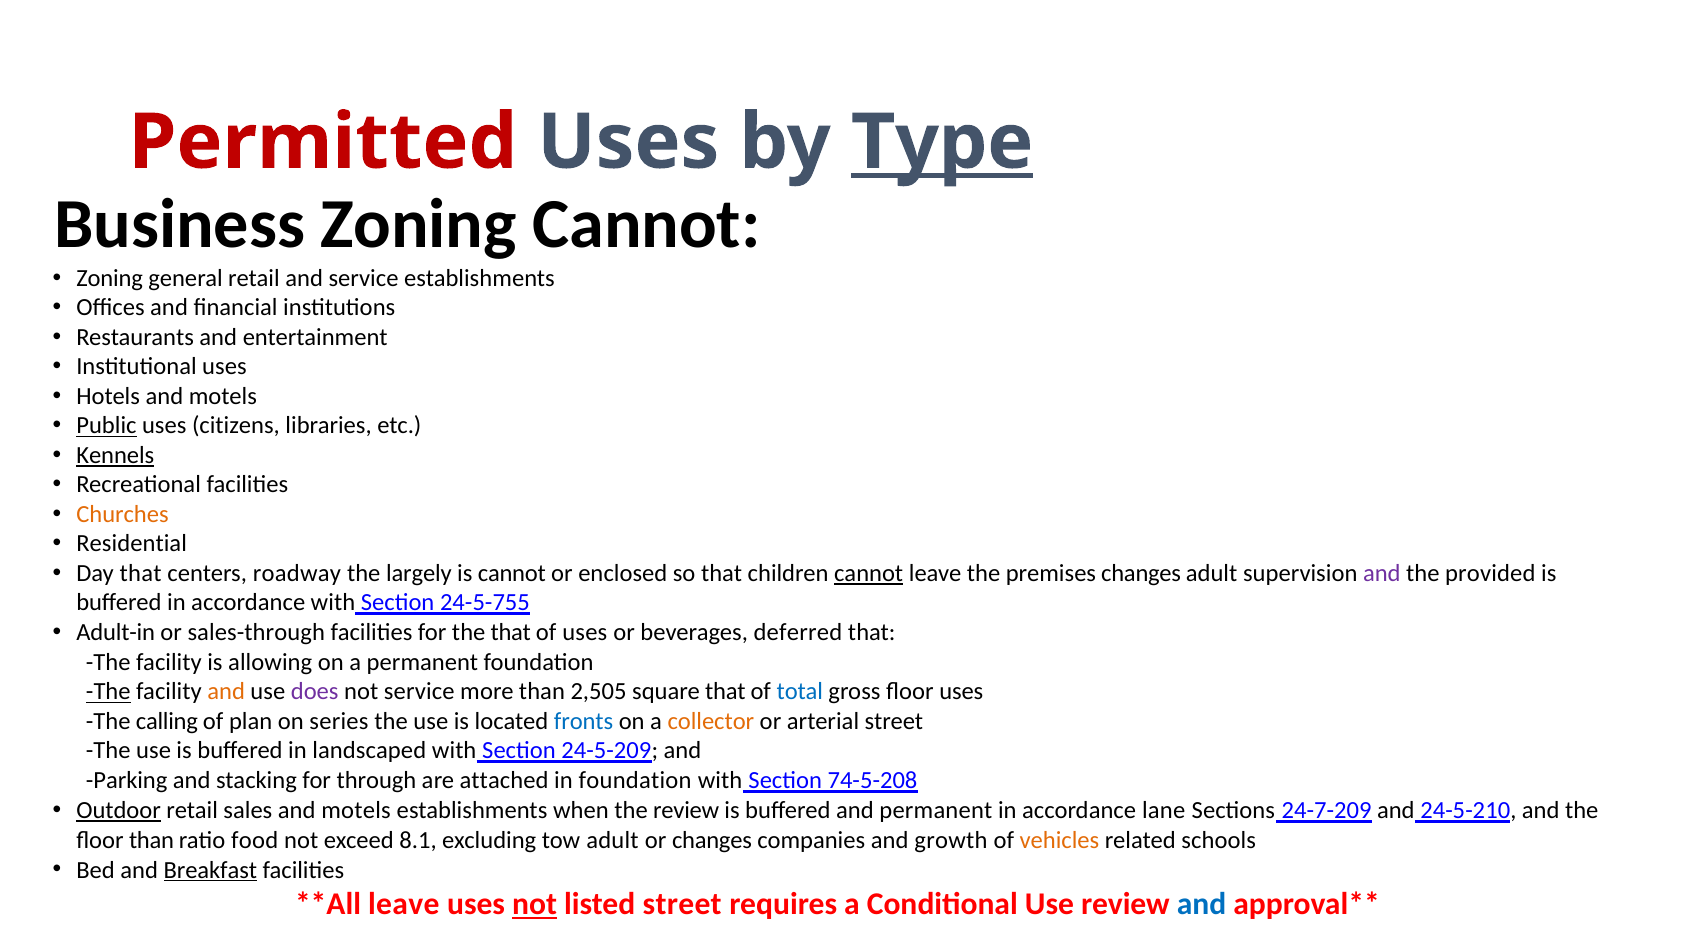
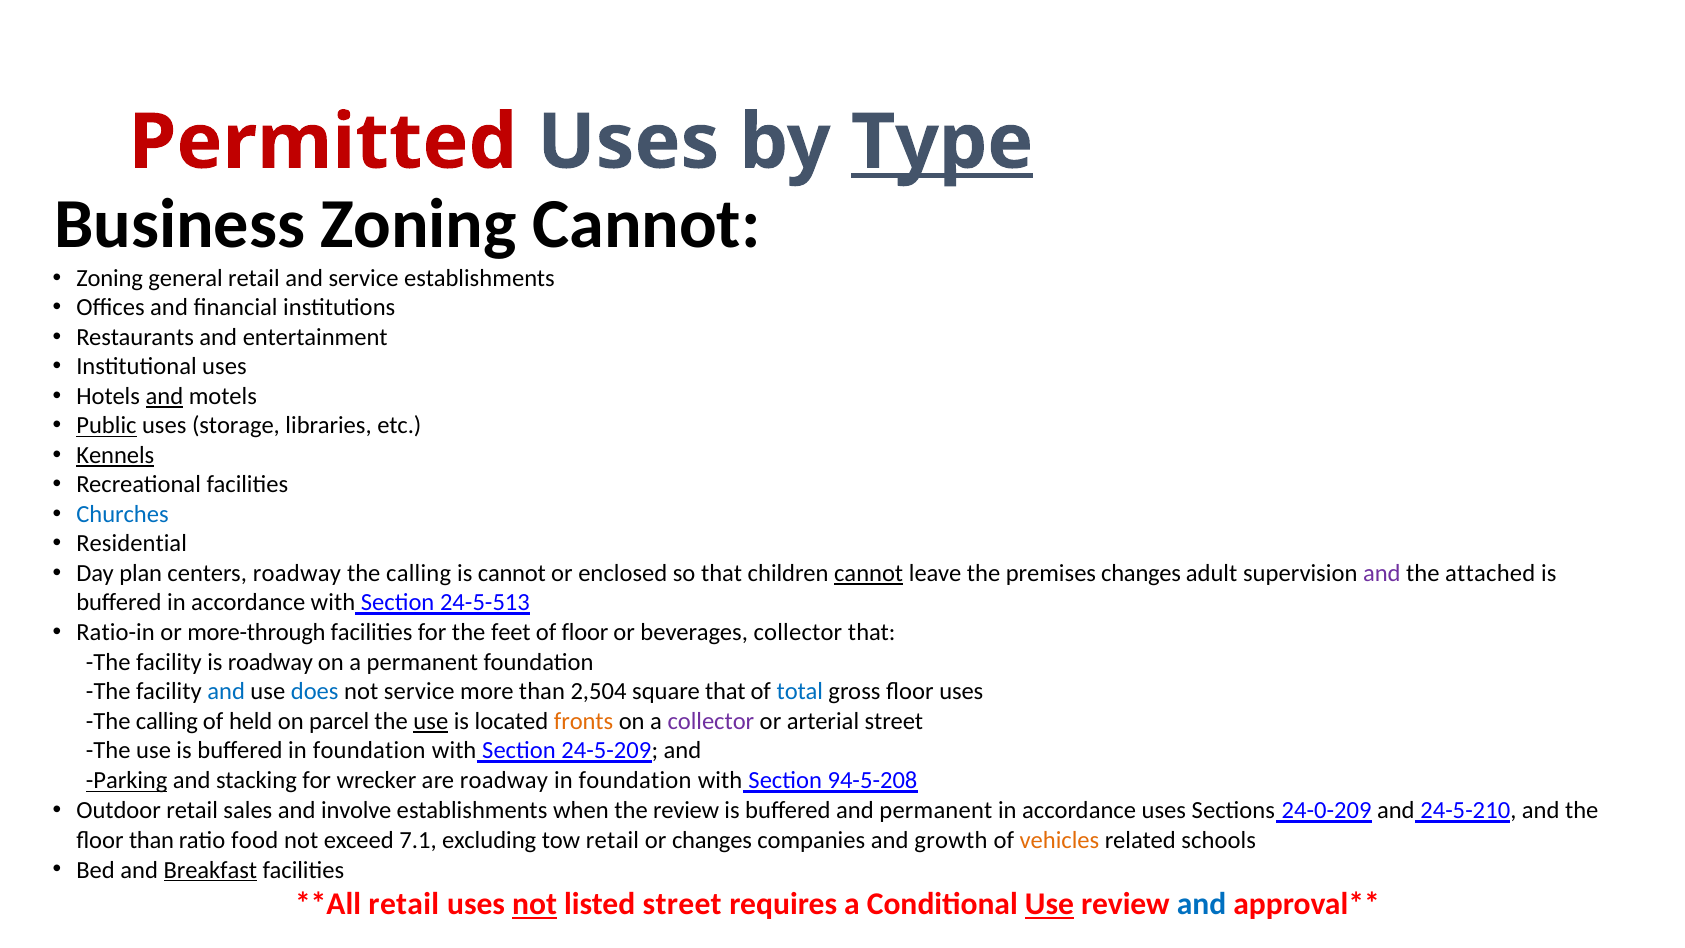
and at (164, 396) underline: none -> present
citizens: citizens -> storage
Churches colour: orange -> blue
Day that: that -> plan
largely at (419, 573): largely -> calling
provided: provided -> attached
24-5-755: 24-5-755 -> 24-5-513
Adult-in: Adult-in -> Ratio-in
sales-through: sales-through -> more-through
the that: that -> feet
of uses: uses -> floor
beverages deferred: deferred -> collector
is allowing: allowing -> roadway
The at (108, 692) underline: present -> none
and at (226, 692) colour: orange -> blue
does colour: purple -> blue
2,505: 2,505 -> 2,504
plan: plan -> held
series: series -> parcel
use at (431, 721) underline: none -> present
fronts colour: blue -> orange
collector at (711, 721) colour: orange -> purple
buffered in landscaped: landscaped -> foundation
Parking underline: none -> present
through: through -> wrecker
are attached: attached -> roadway
74-5-208: 74-5-208 -> 94-5-208
Outdoor underline: present -> none
sales and motels: motels -> involve
accordance lane: lane -> uses
24-7-209: 24-7-209 -> 24-0-209
8.1: 8.1 -> 7.1
tow adult: adult -> retail
leave at (404, 904): leave -> retail
Use at (1050, 904) underline: none -> present
